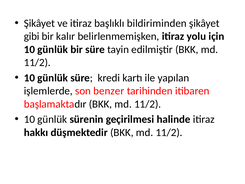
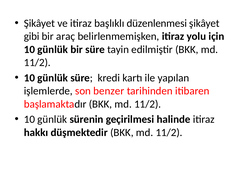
bildiriminden: bildiriminden -> düzenlenmesi
kalır: kalır -> araç
